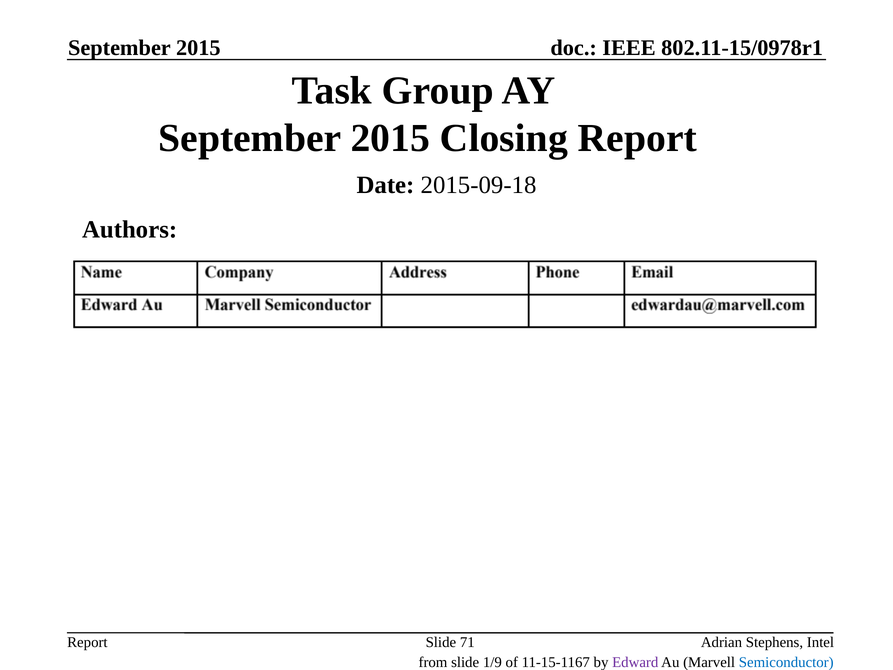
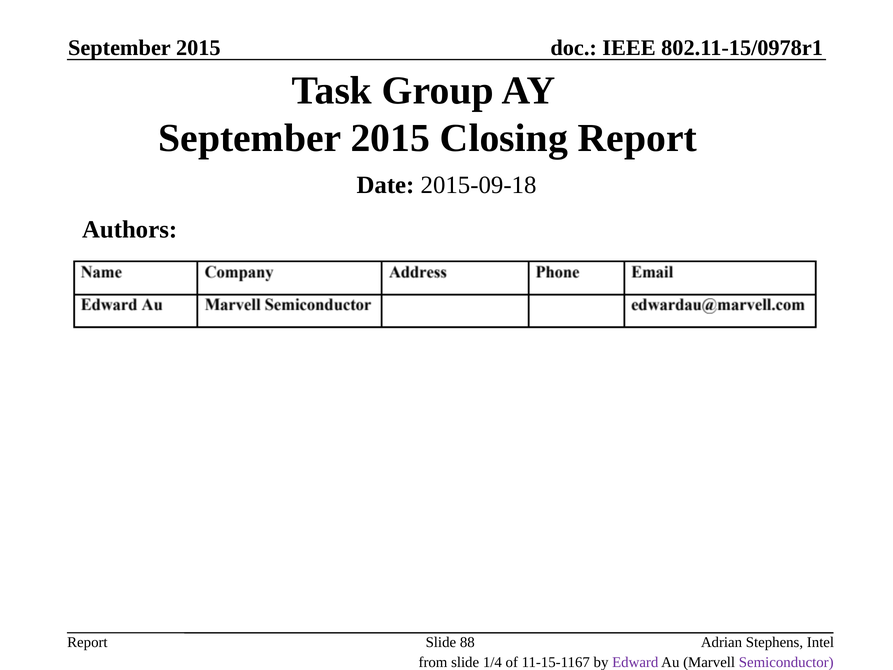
71: 71 -> 88
1/9: 1/9 -> 1/4
Semiconductor colour: blue -> purple
